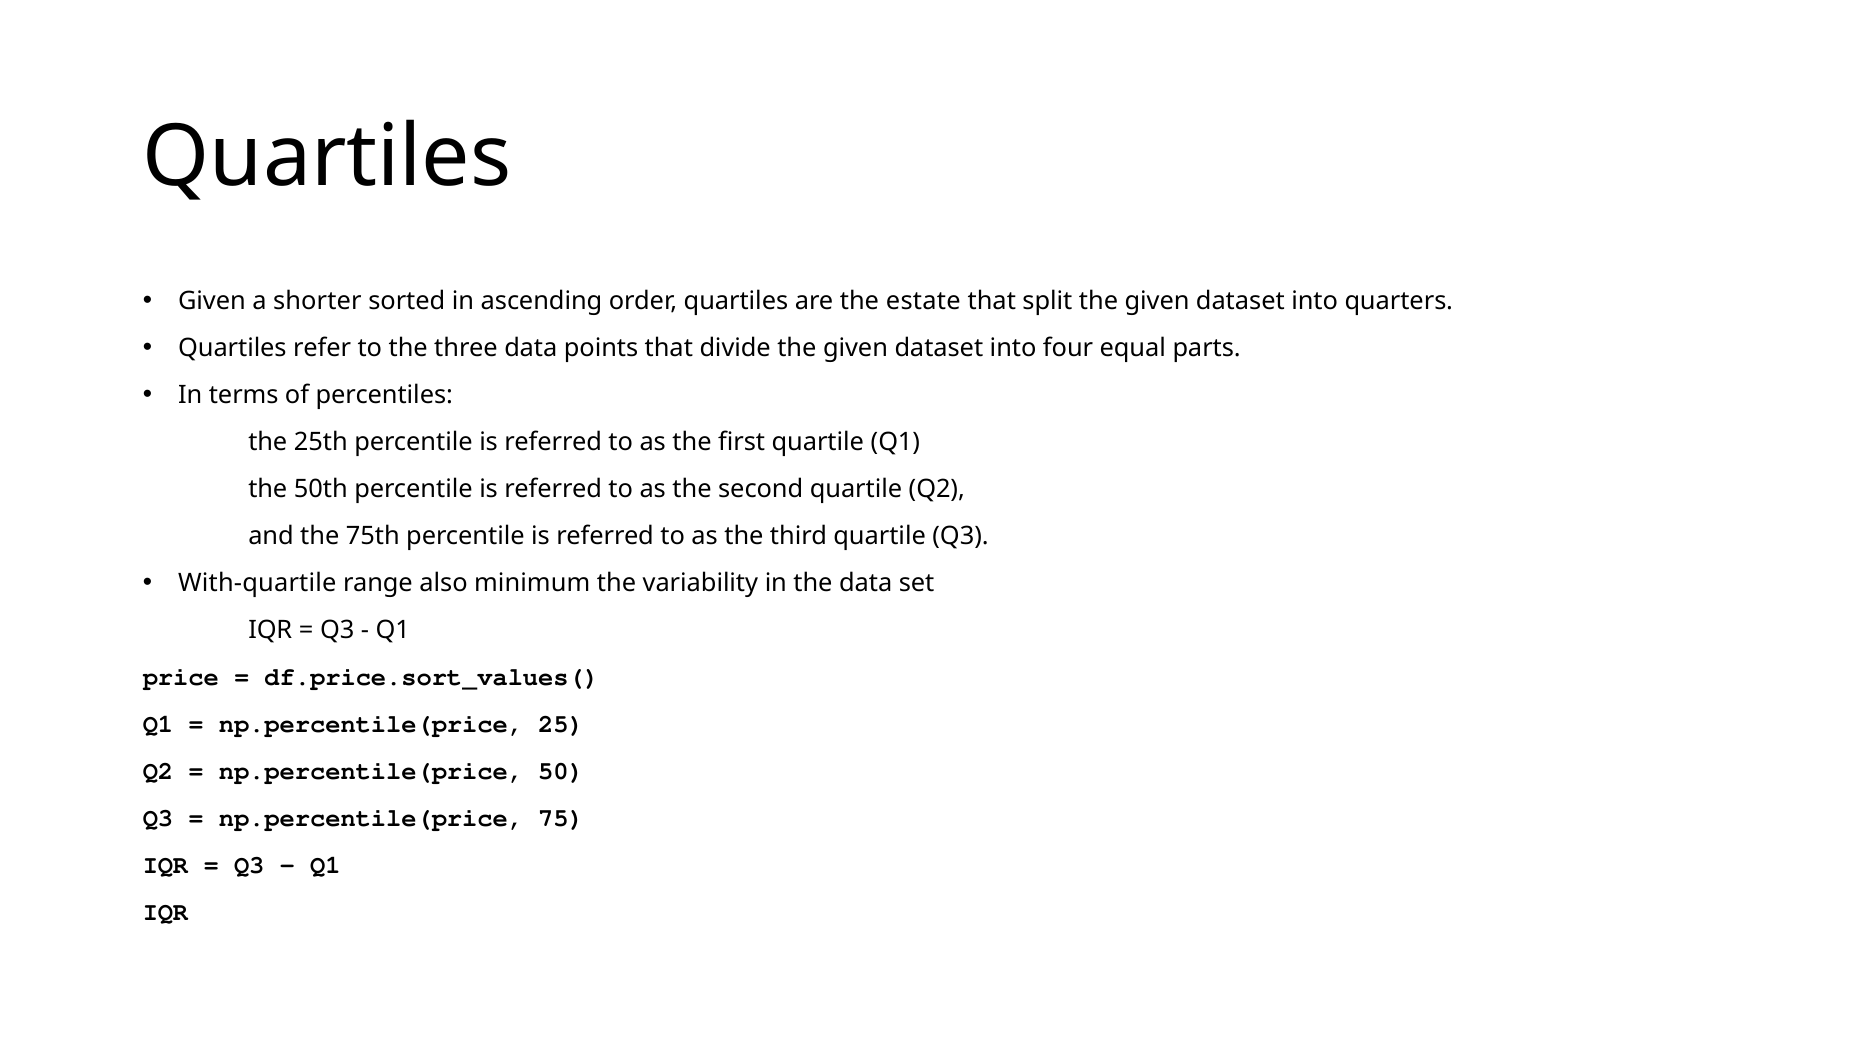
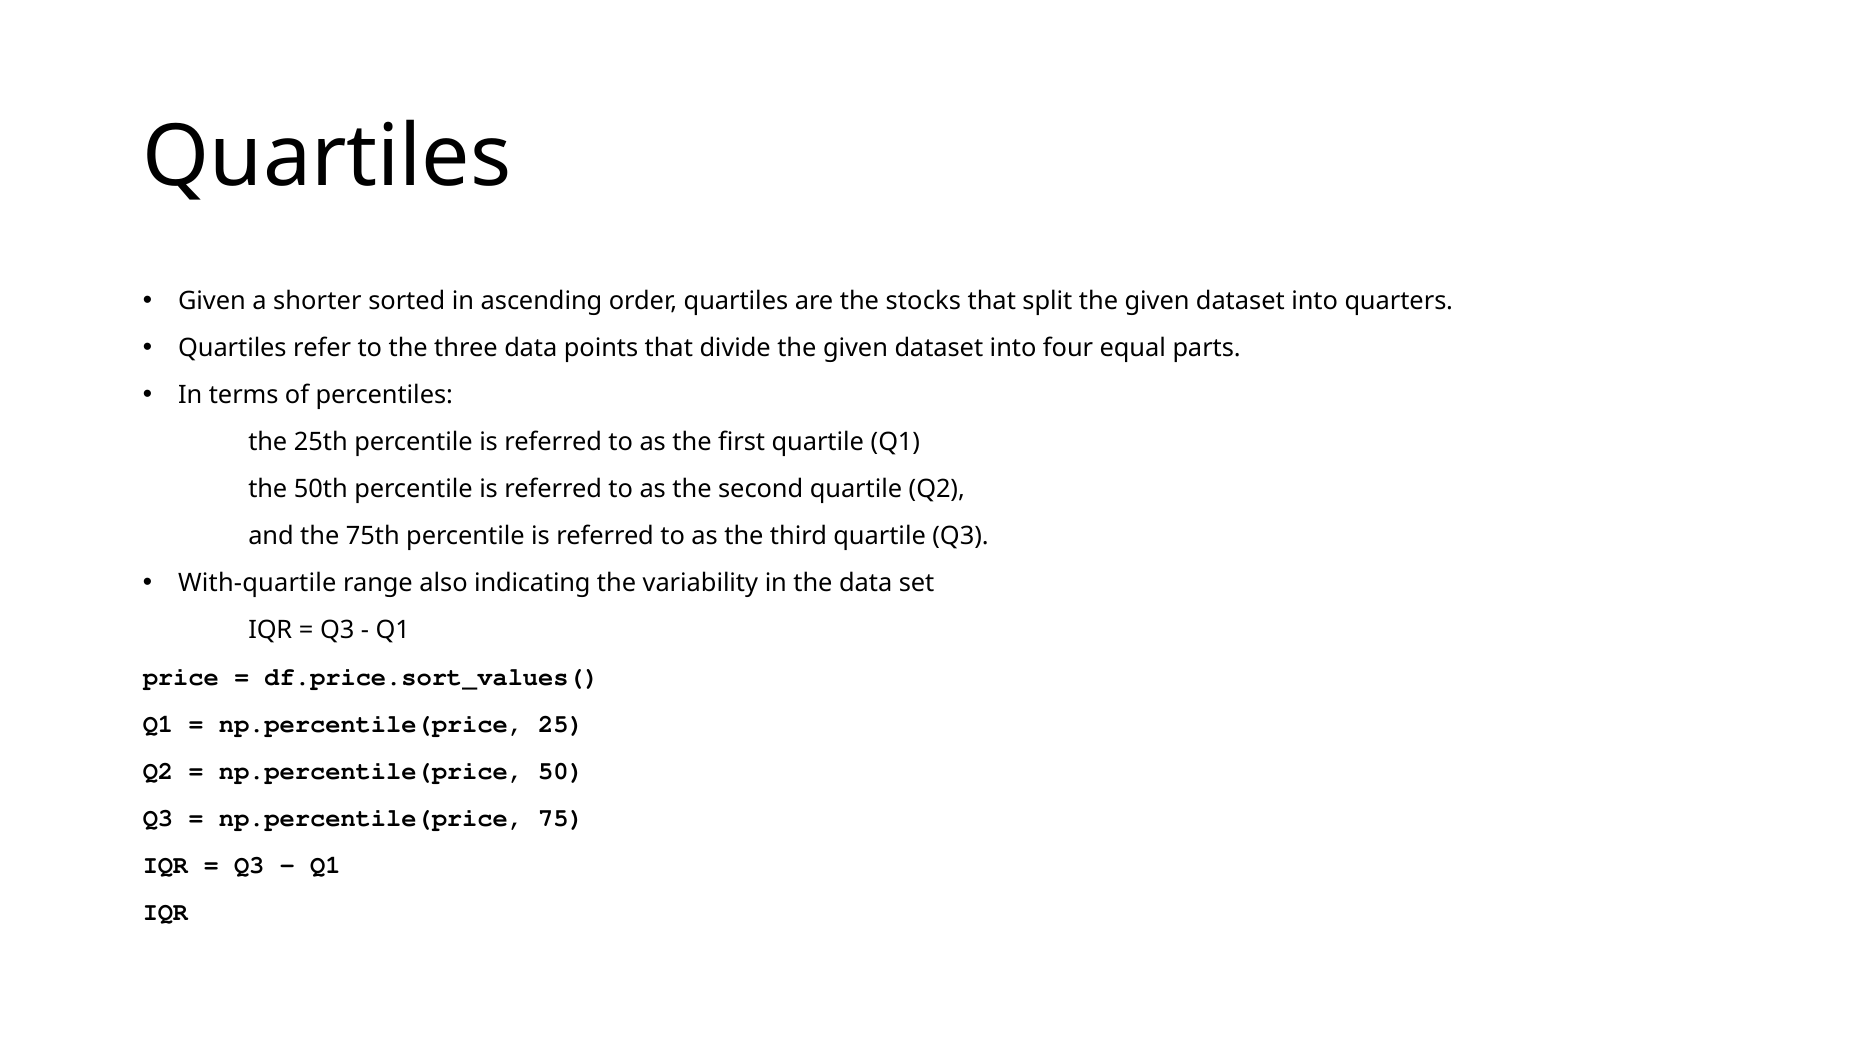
estate: estate -> stocks
minimum: minimum -> indicating
